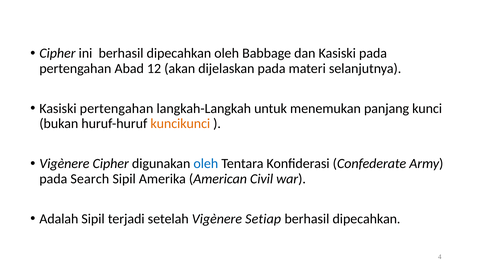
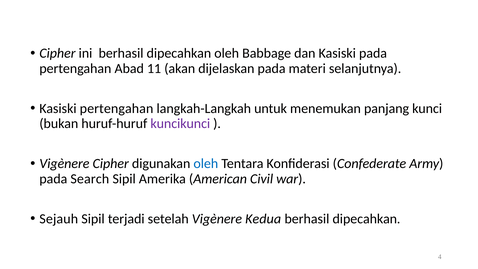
12: 12 -> 11
kuncikunci colour: orange -> purple
Adalah: Adalah -> Sejauh
Setiap: Setiap -> Kedua
